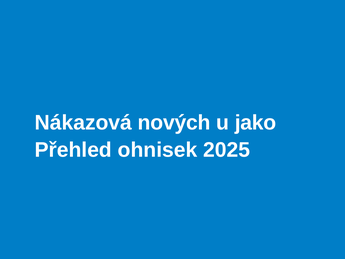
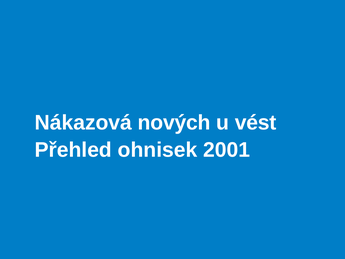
jako: jako -> vést
2025: 2025 -> 2001
